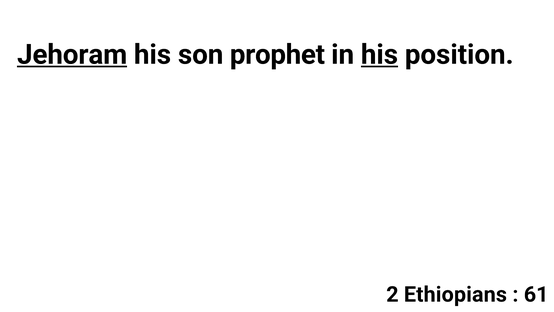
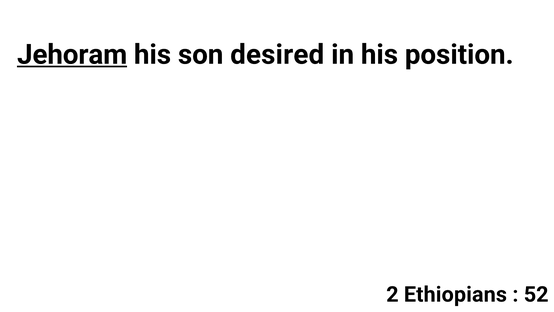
prophet: prophet -> desired
his at (379, 55) underline: present -> none
61: 61 -> 52
